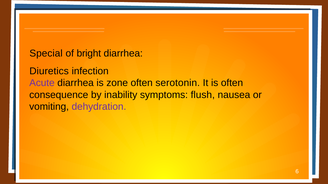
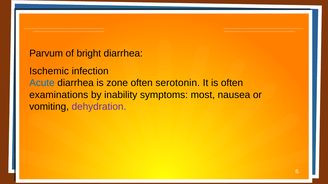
Special: Special -> Parvum
Diuretics: Diuretics -> Ischemic
Acute colour: purple -> blue
consequence: consequence -> examinations
flush: flush -> most
